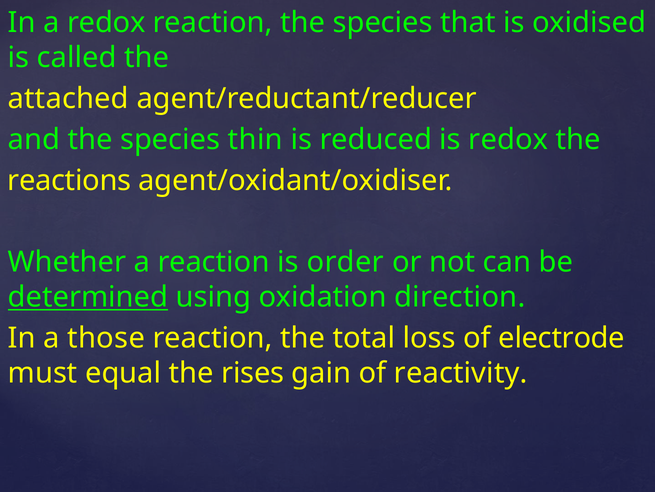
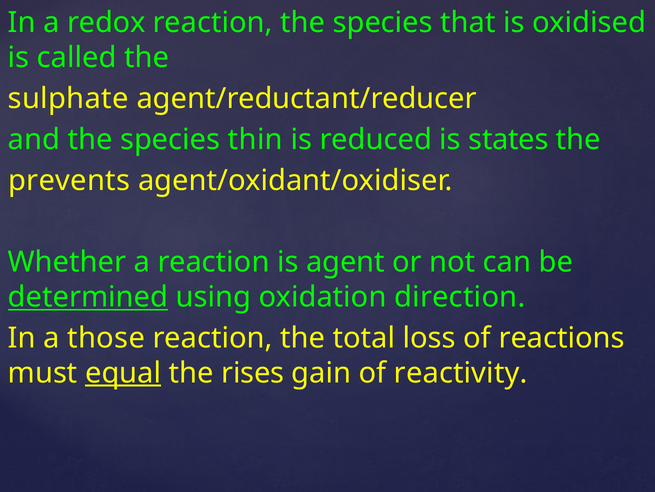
attached: attached -> sulphate
is redox: redox -> states
reactions: reactions -> prevents
order: order -> agent
electrode: electrode -> reactions
equal underline: none -> present
